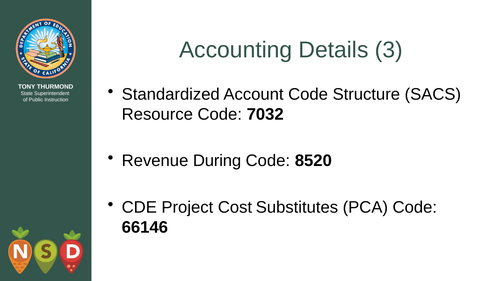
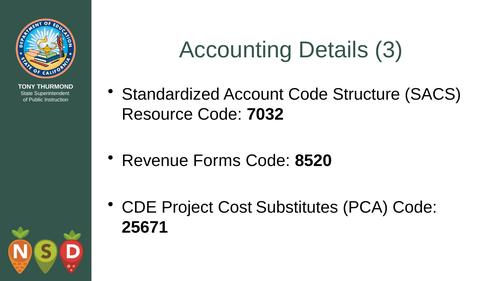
During: During -> Forms
66146: 66146 -> 25671
